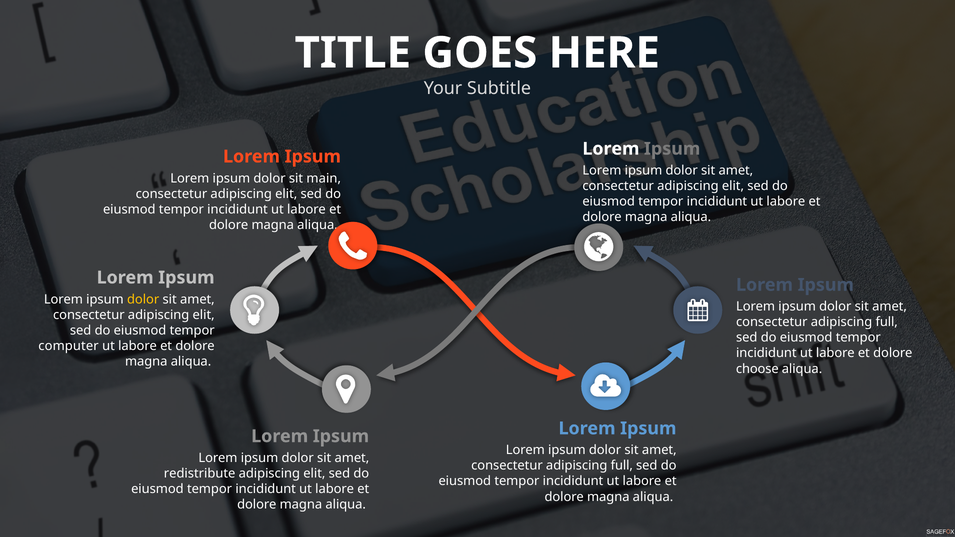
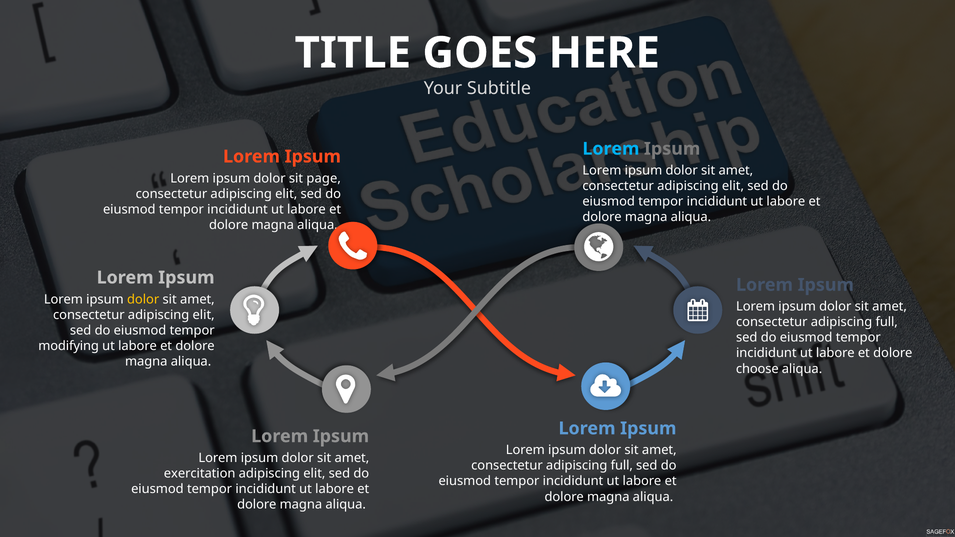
Lorem at (611, 149) colour: white -> light blue
main: main -> page
computer: computer -> modifying
redistribute: redistribute -> exercitation
